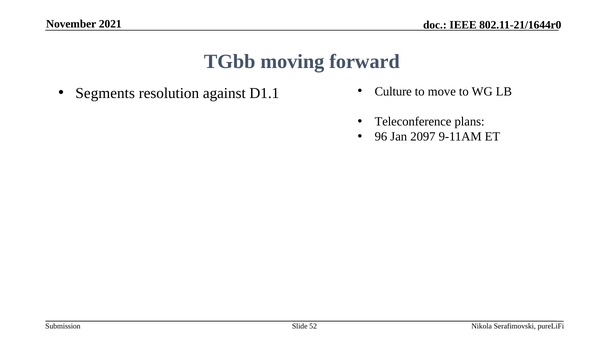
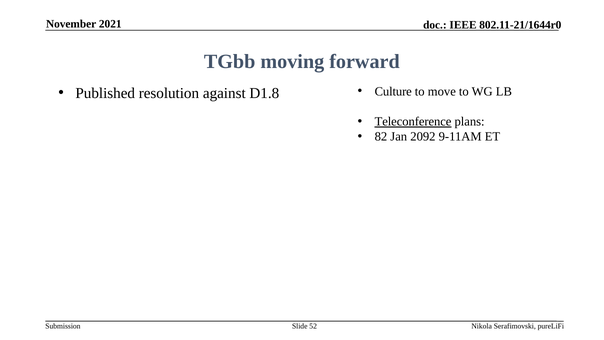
Segments: Segments -> Published
D1.1: D1.1 -> D1.8
Teleconference underline: none -> present
96: 96 -> 82
2097: 2097 -> 2092
